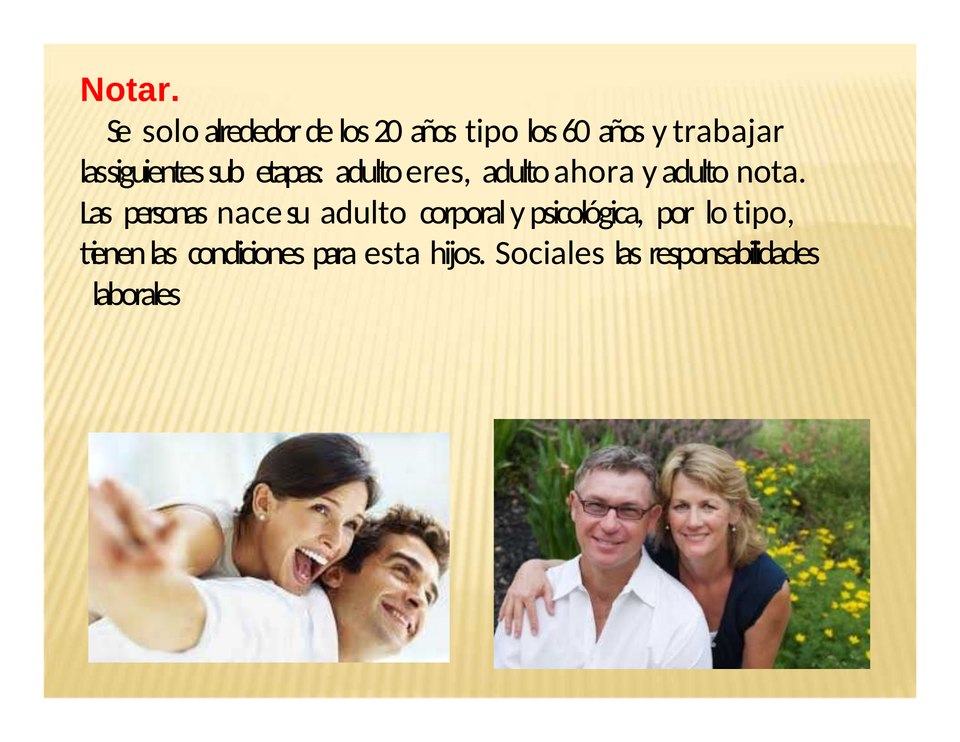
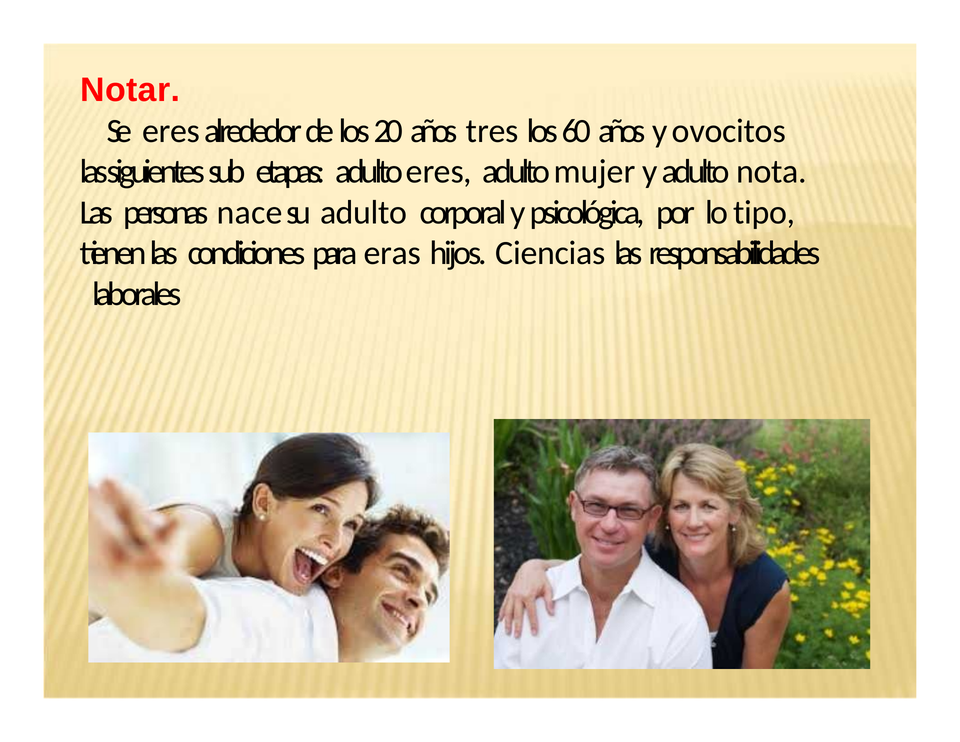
Se solo: solo -> eres
años tipo: tipo -> tres
trabajar: trabajar -> ovocitos
ahora: ahora -> mujer
esta: esta -> eras
Sociales: Sociales -> Ciencias
